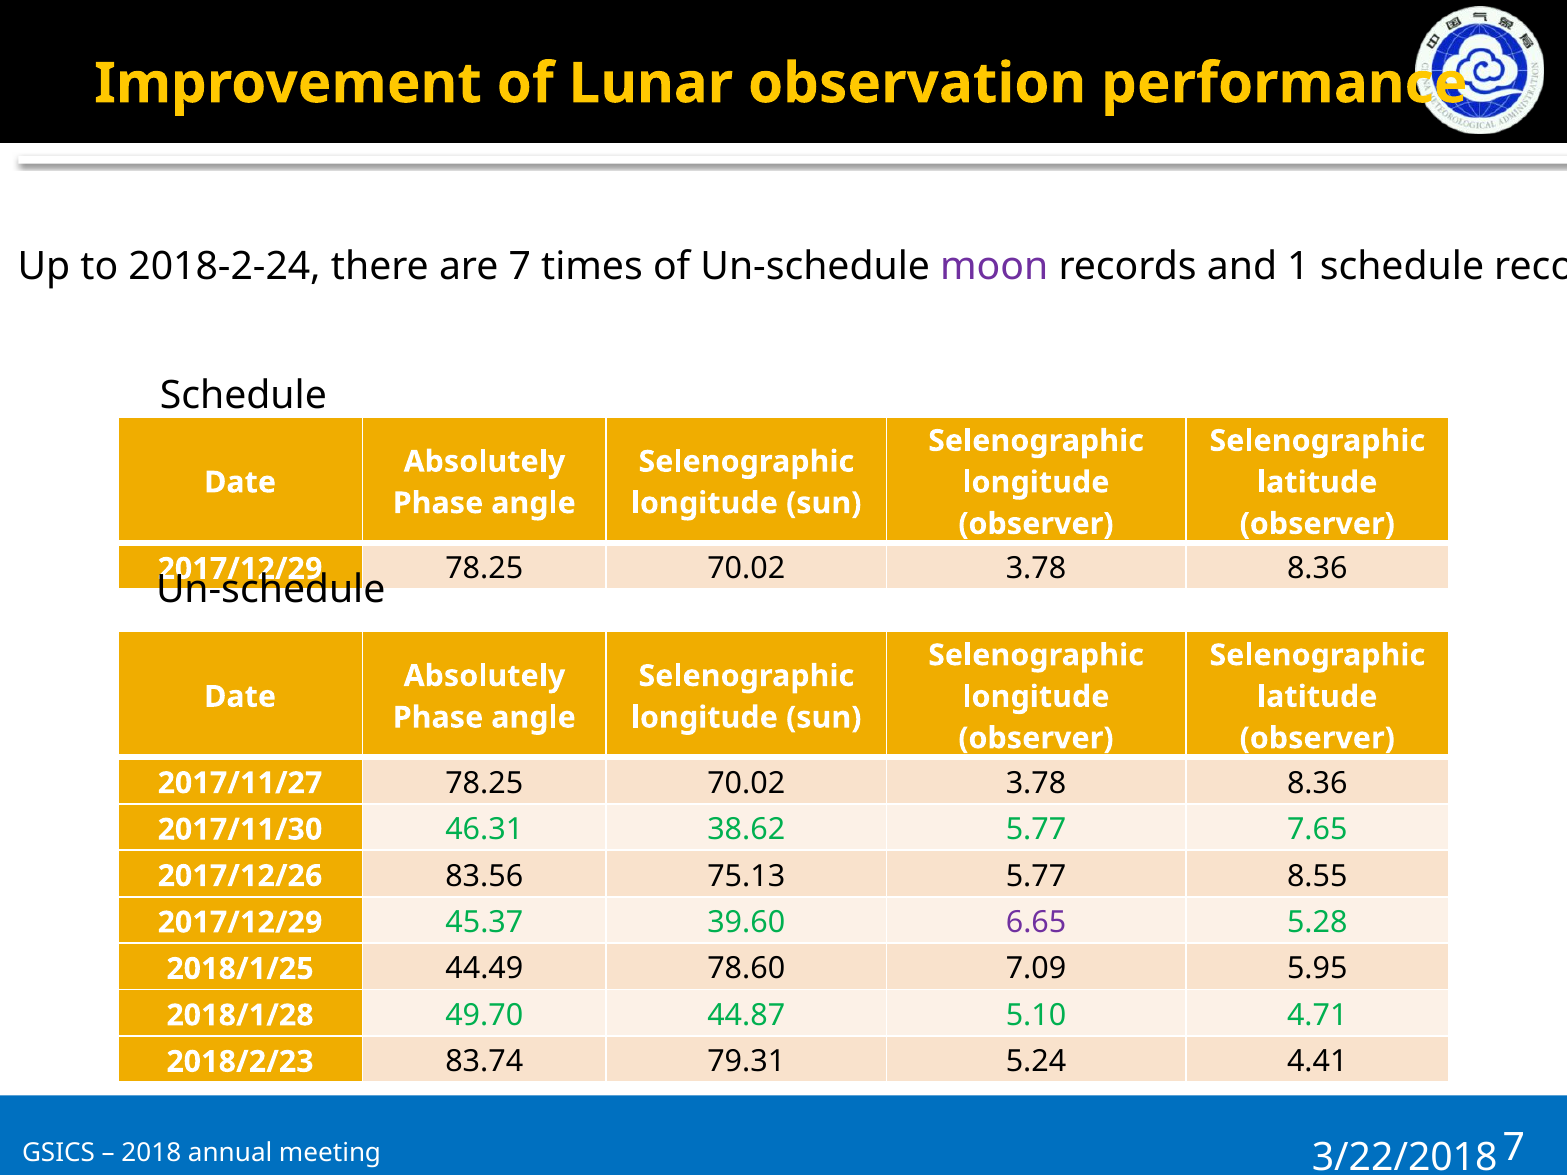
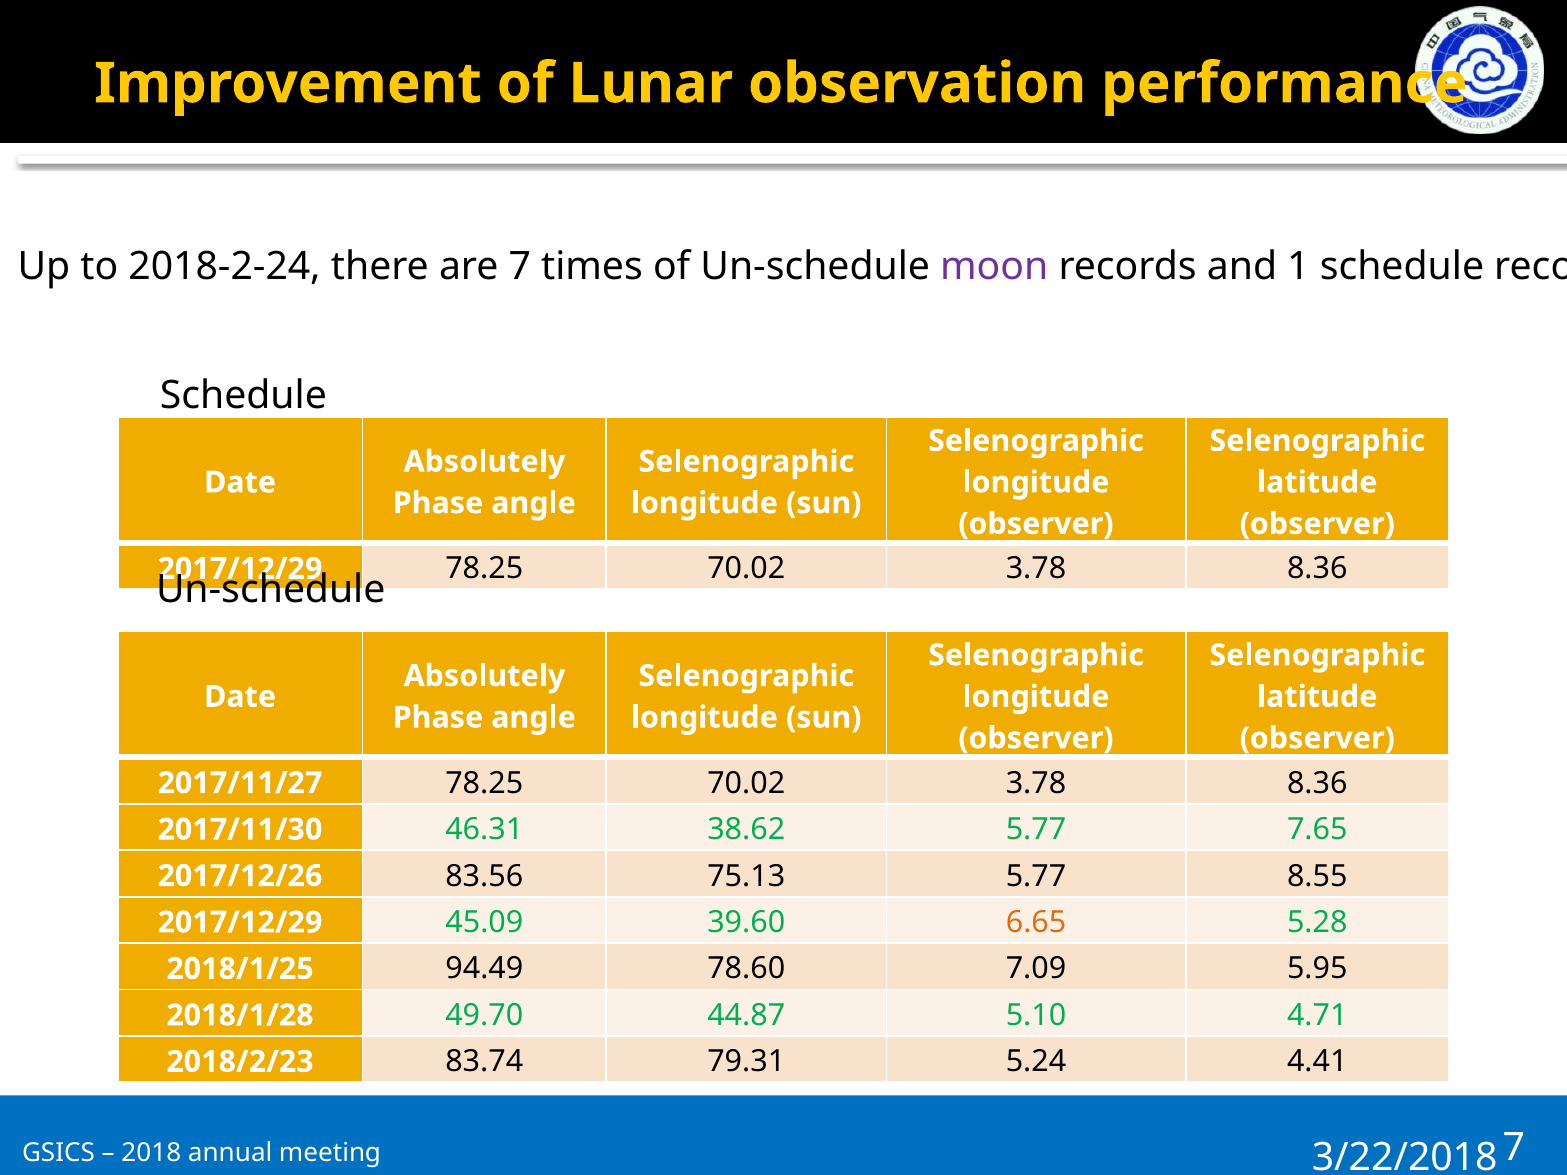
45.37: 45.37 -> 45.09
6.65 colour: purple -> orange
44.49: 44.49 -> 94.49
